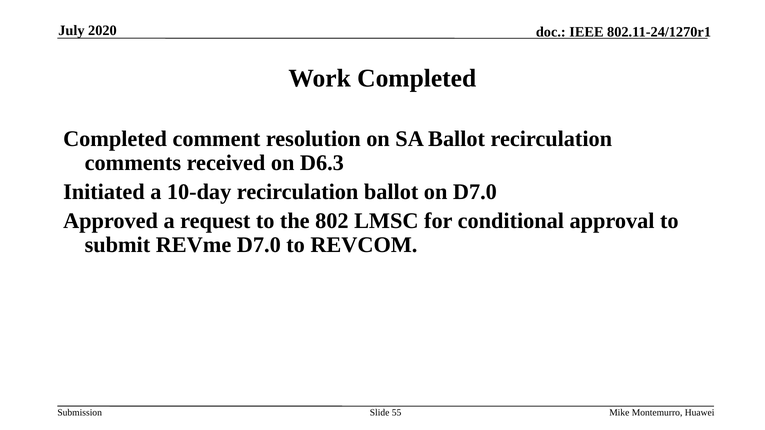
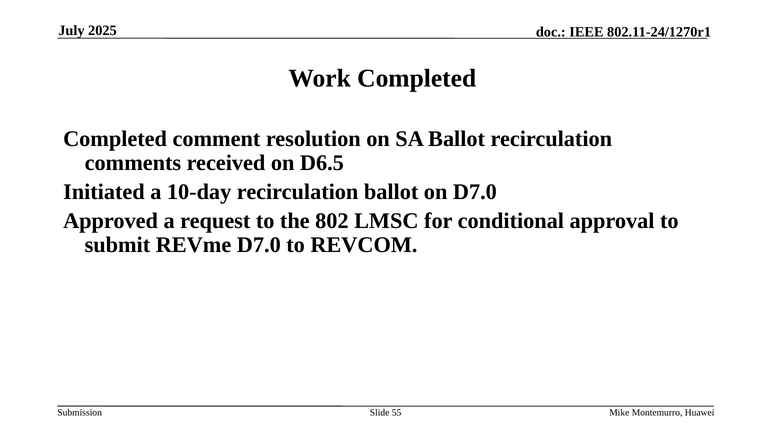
2020: 2020 -> 2025
D6.3: D6.3 -> D6.5
